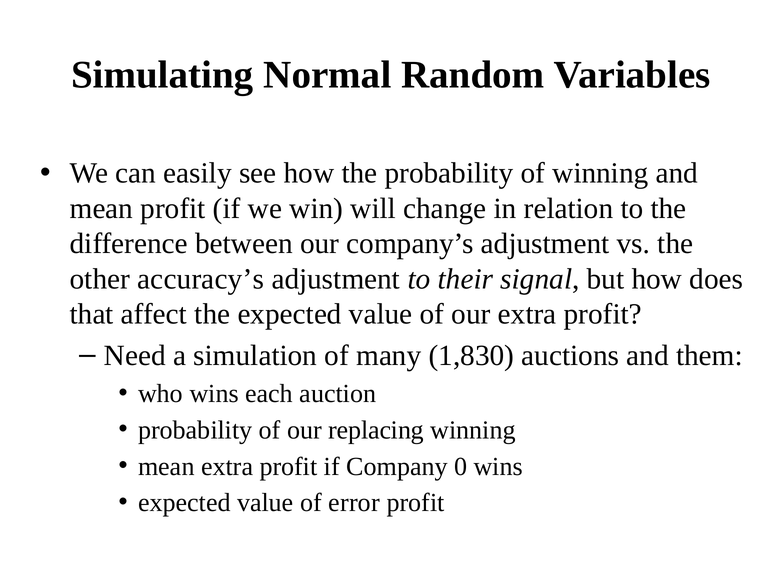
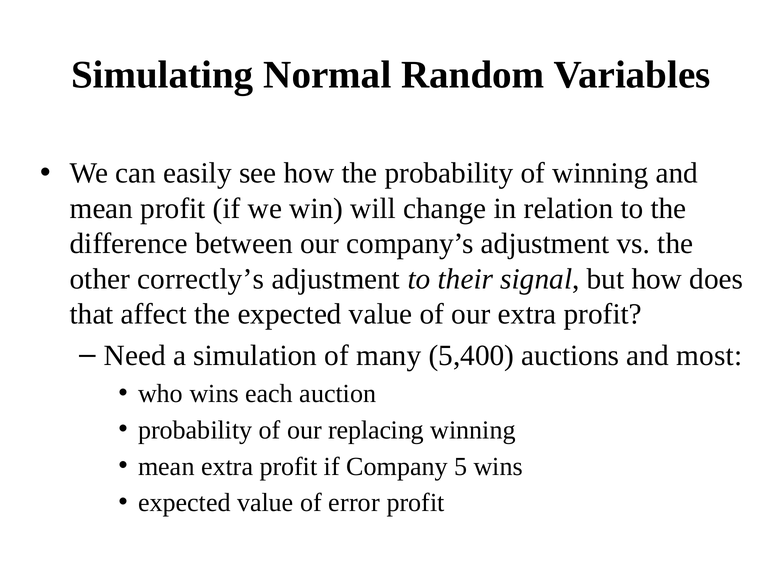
accuracy’s: accuracy’s -> correctly’s
1,830: 1,830 -> 5,400
them: them -> most
0: 0 -> 5
